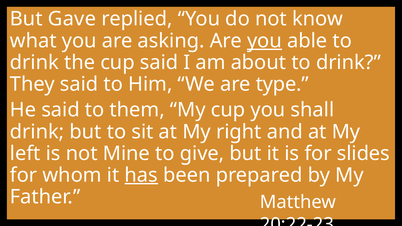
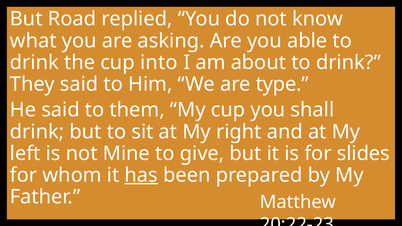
Gave: Gave -> Road
you at (264, 41) underline: present -> none
cup said: said -> into
